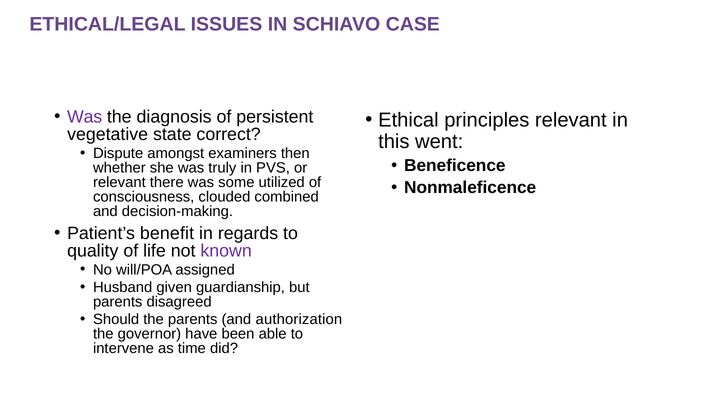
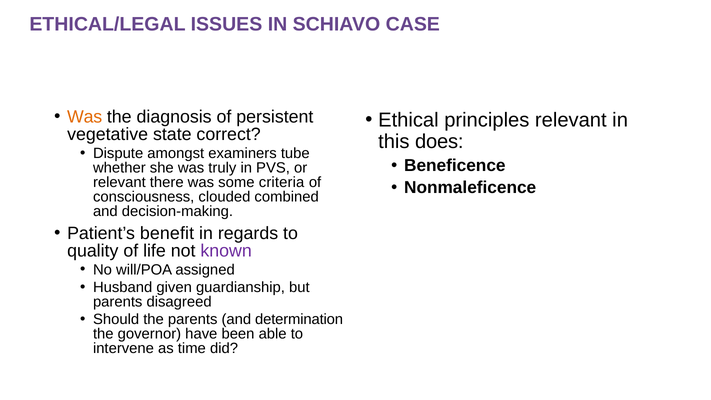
Was at (85, 117) colour: purple -> orange
went: went -> does
then: then -> tube
utilized: utilized -> criteria
authorization: authorization -> determination
